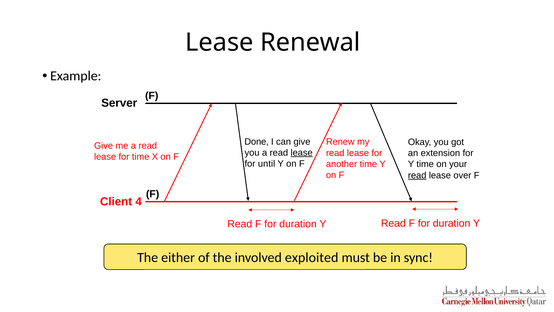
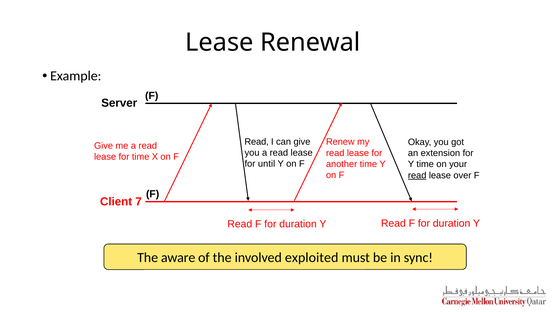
Done at (257, 142): Done -> Read
lease at (302, 153) underline: present -> none
4: 4 -> 7
either: either -> aware
